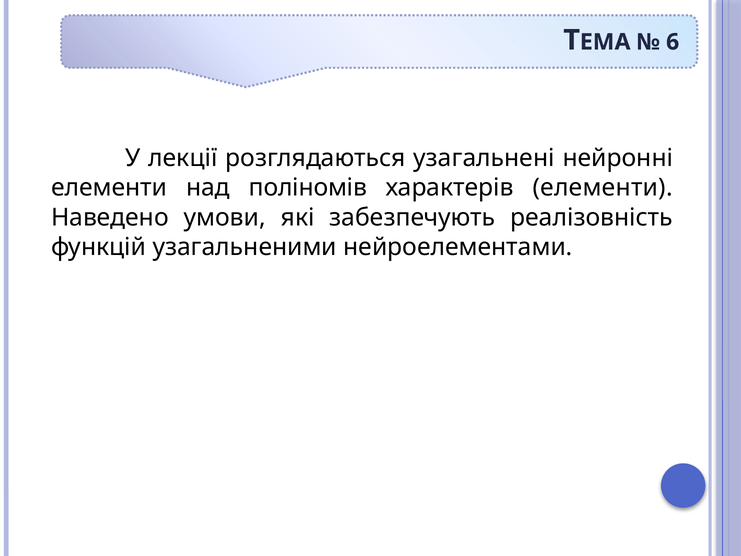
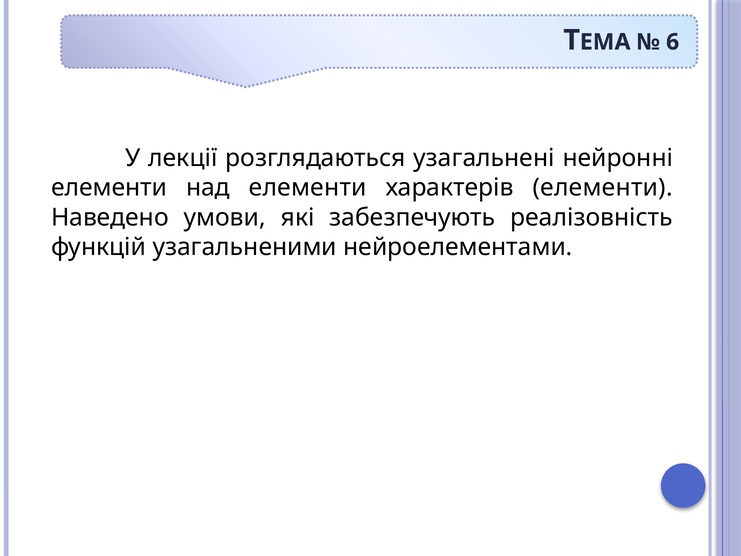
над поліномів: поліномів -> елементи
